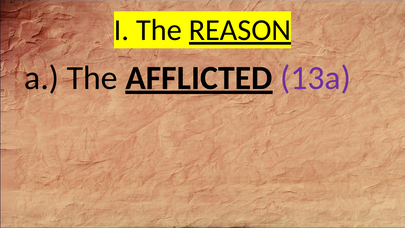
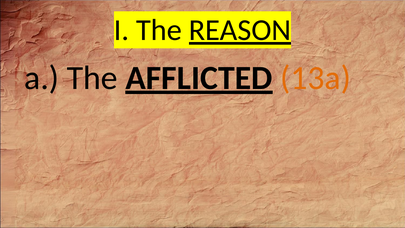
13a colour: purple -> orange
